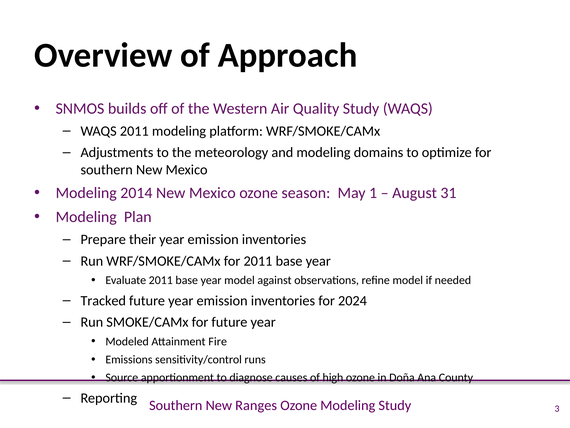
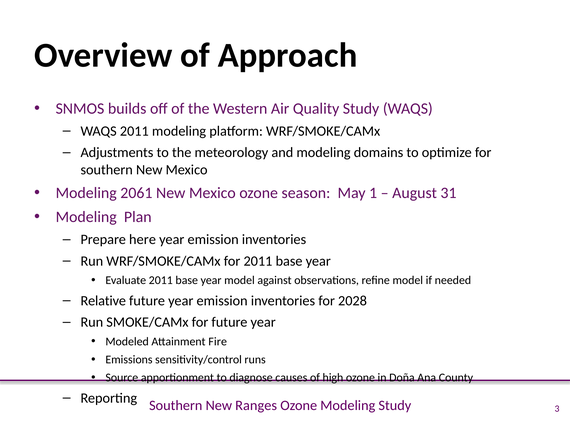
2014: 2014 -> 2061
their: their -> here
Tracked: Tracked -> Relative
2024: 2024 -> 2028
